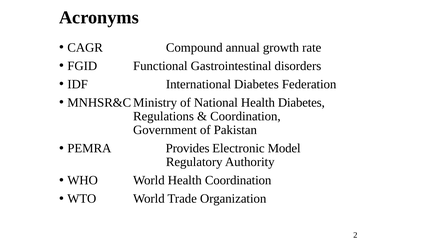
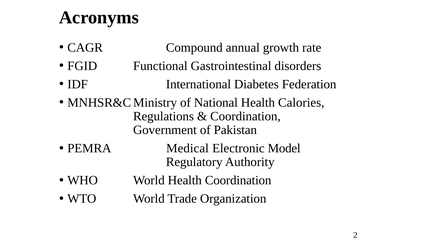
Health Diabetes: Diabetes -> Calories
Provides: Provides -> Medical
